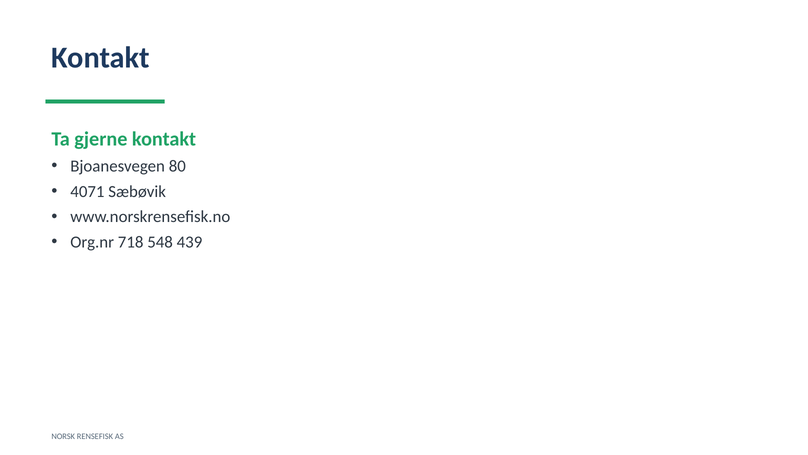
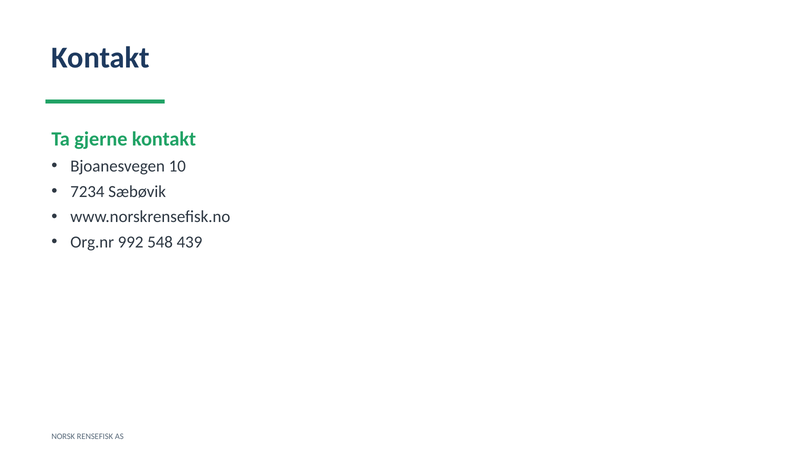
80: 80 -> 10
4071: 4071 -> 7234
718: 718 -> 992
